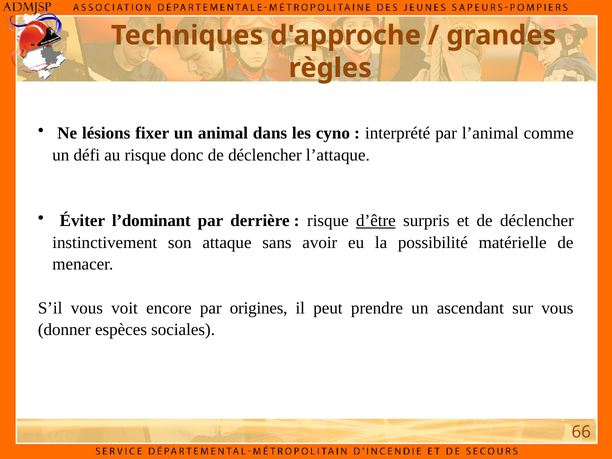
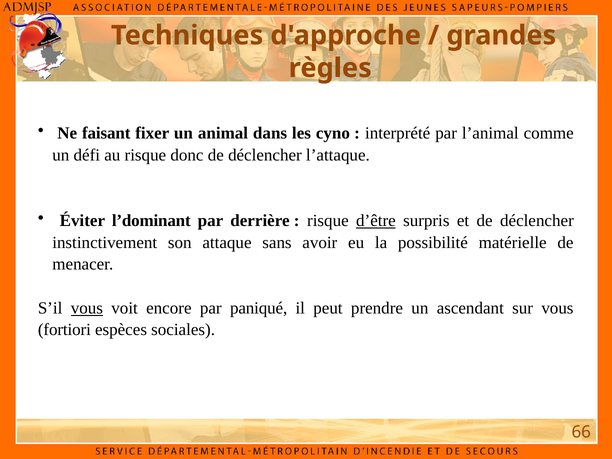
lésions: lésions -> faisant
vous at (87, 308) underline: none -> present
origines: origines -> paniqué
donner: donner -> fortiori
